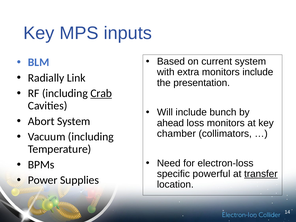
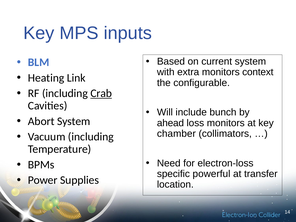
monitors include: include -> context
Radially: Radially -> Heating
presentation: presentation -> configurable
transfer underline: present -> none
